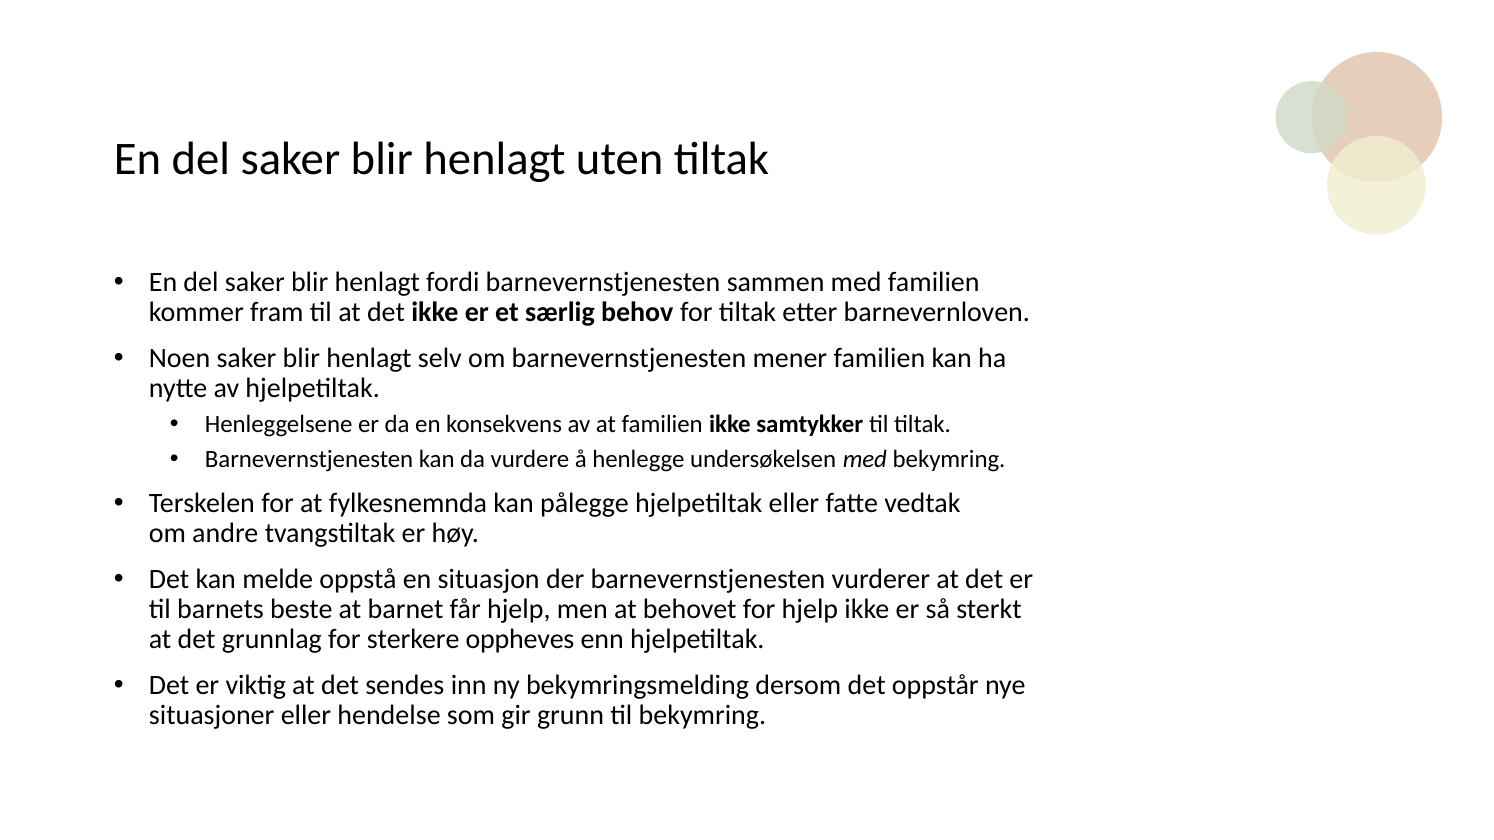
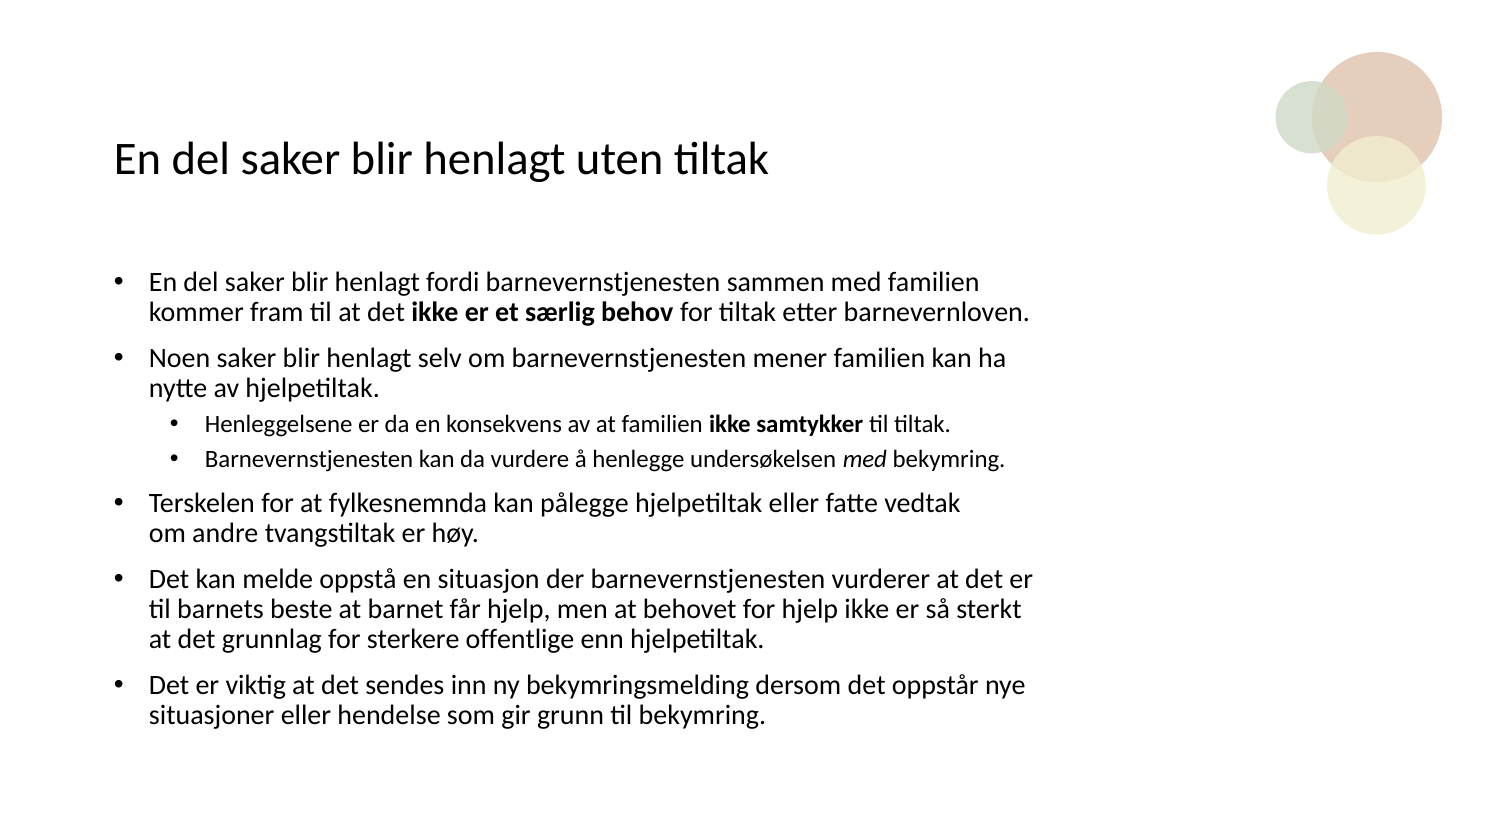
oppheves: oppheves -> offentlige
